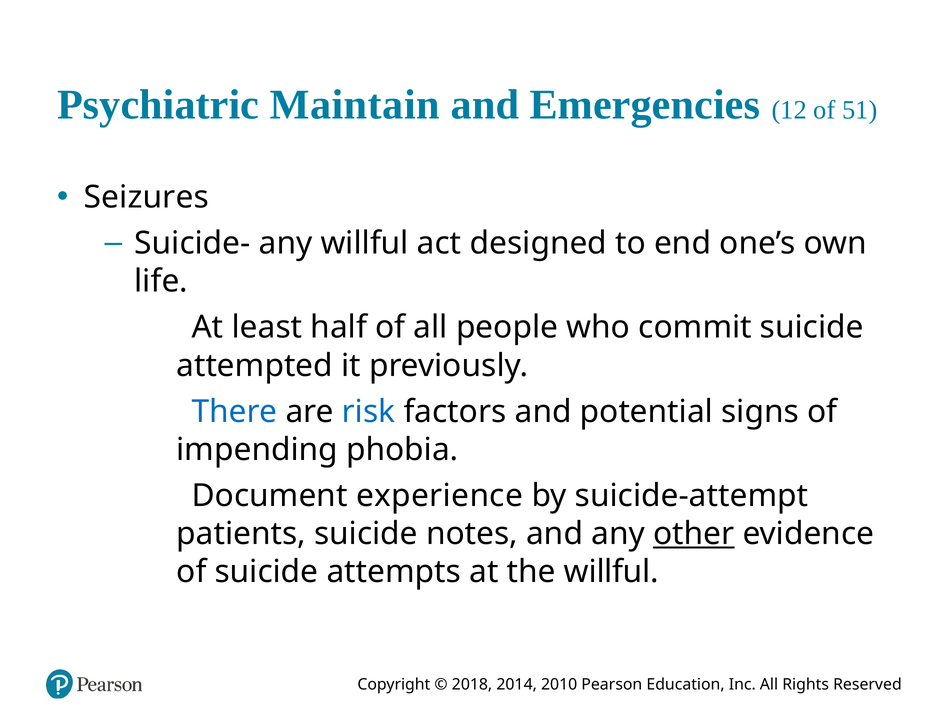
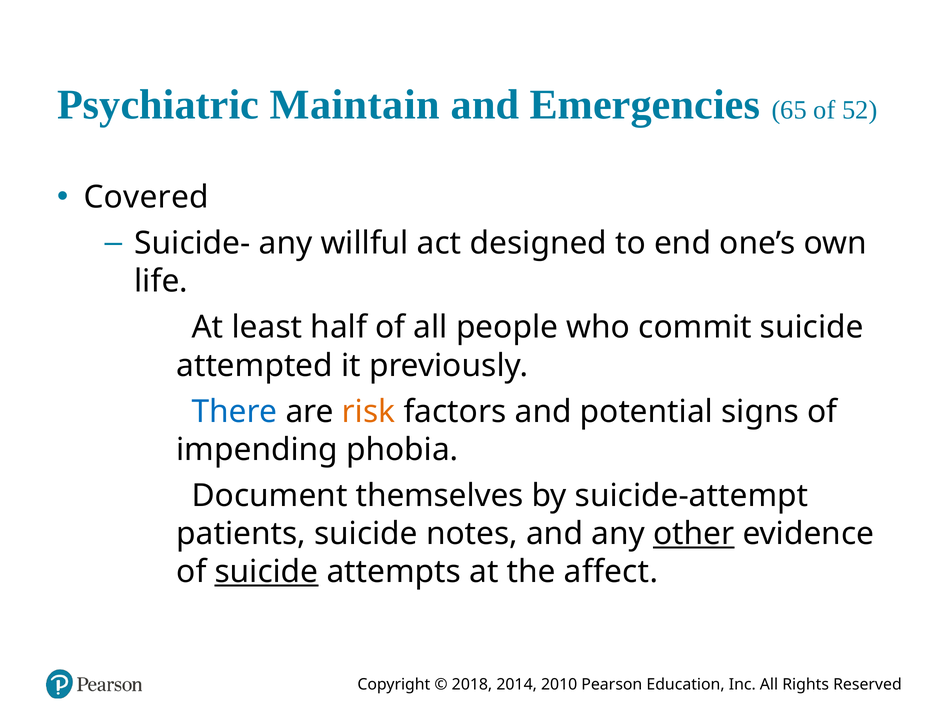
12: 12 -> 65
51: 51 -> 52
Seizures: Seizures -> Covered
risk colour: blue -> orange
experience: experience -> themselves
suicide at (266, 572) underline: none -> present
the willful: willful -> affect
